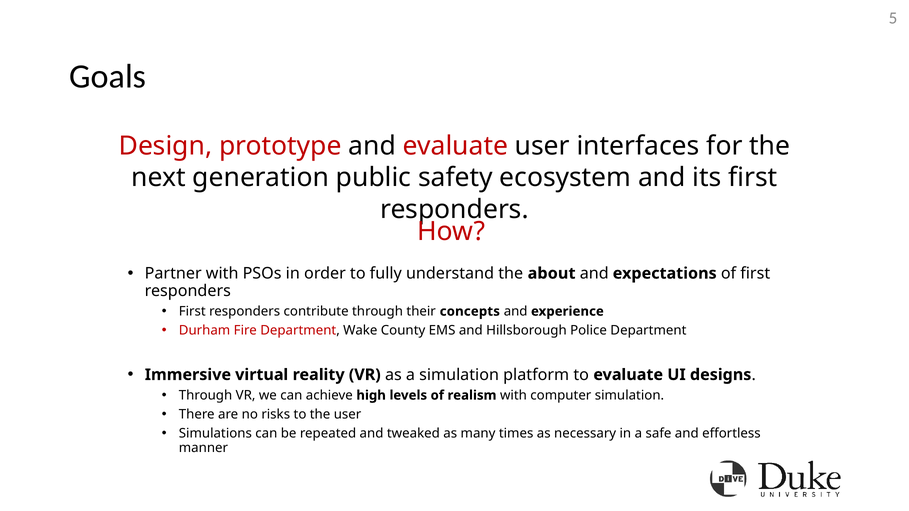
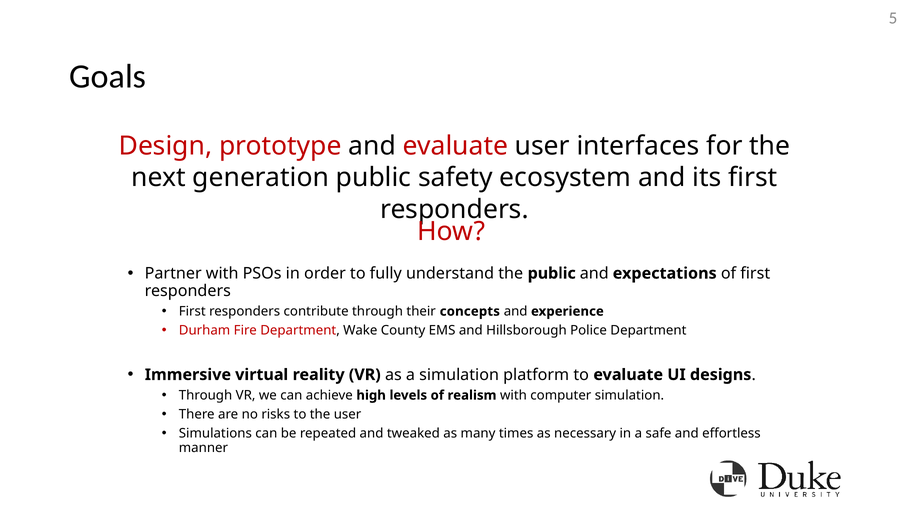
the about: about -> public
